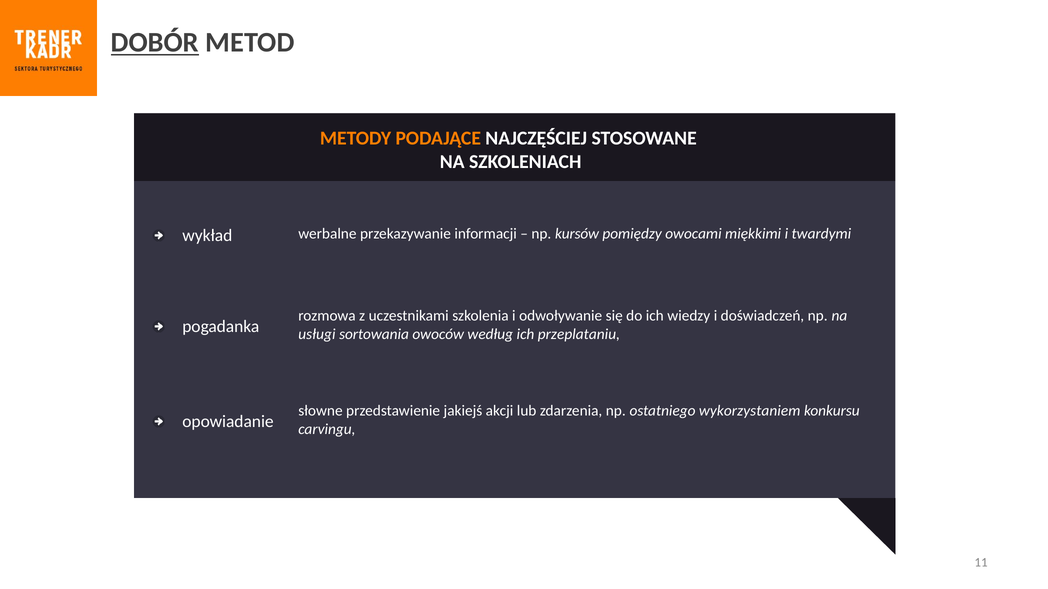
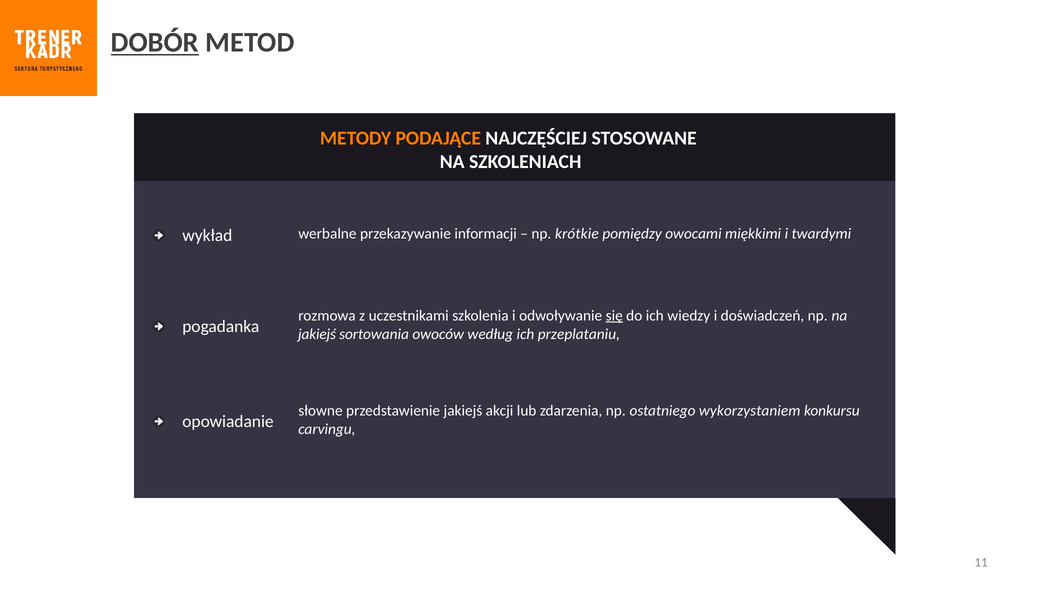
kursów: kursów -> krótkie
się underline: none -> present
usługi at (317, 334): usługi -> jakiejś
